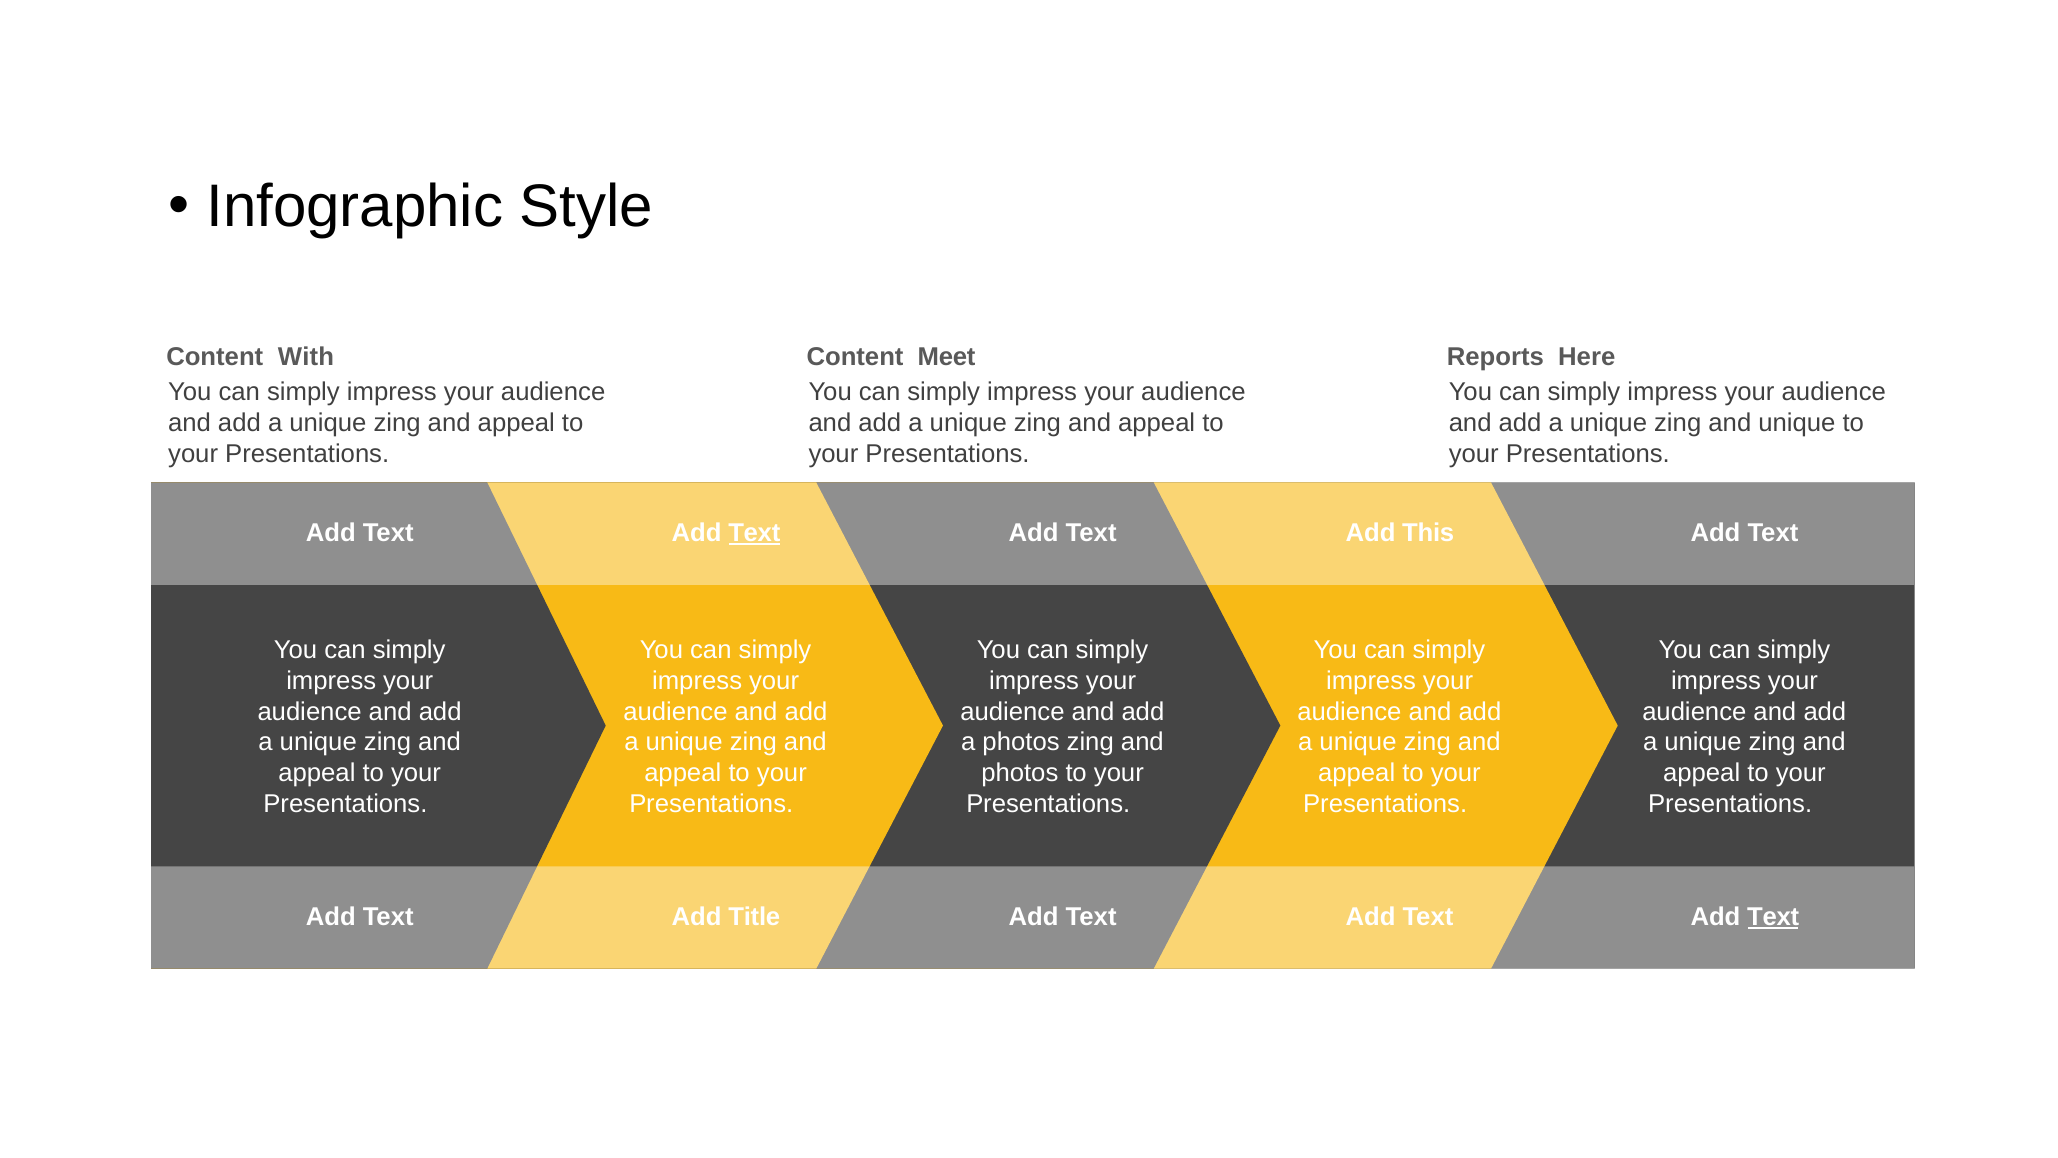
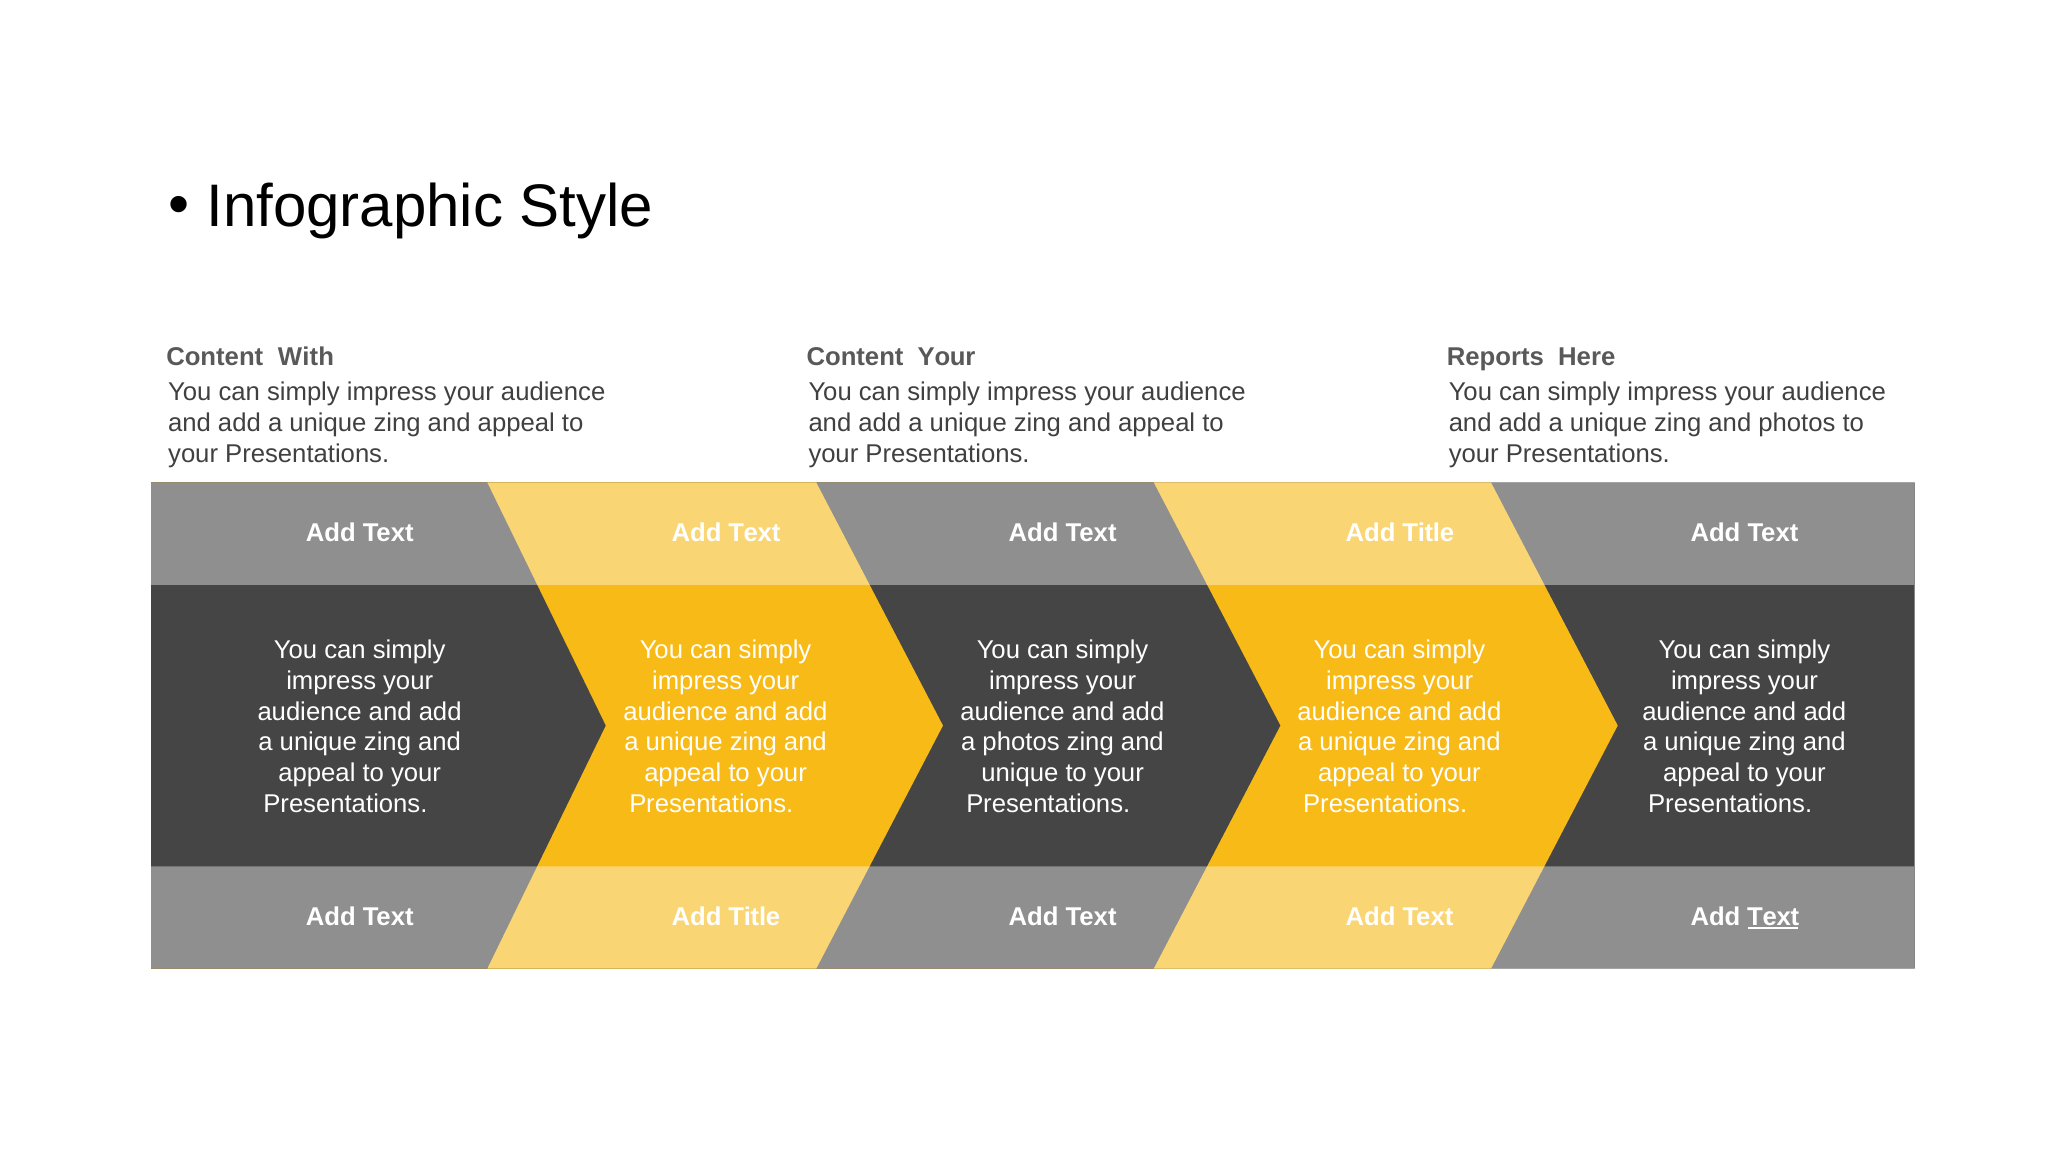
Content Meet: Meet -> Your
and unique: unique -> photos
Text at (754, 533) underline: present -> none
This at (1428, 533): This -> Title
photos at (1020, 773): photos -> unique
